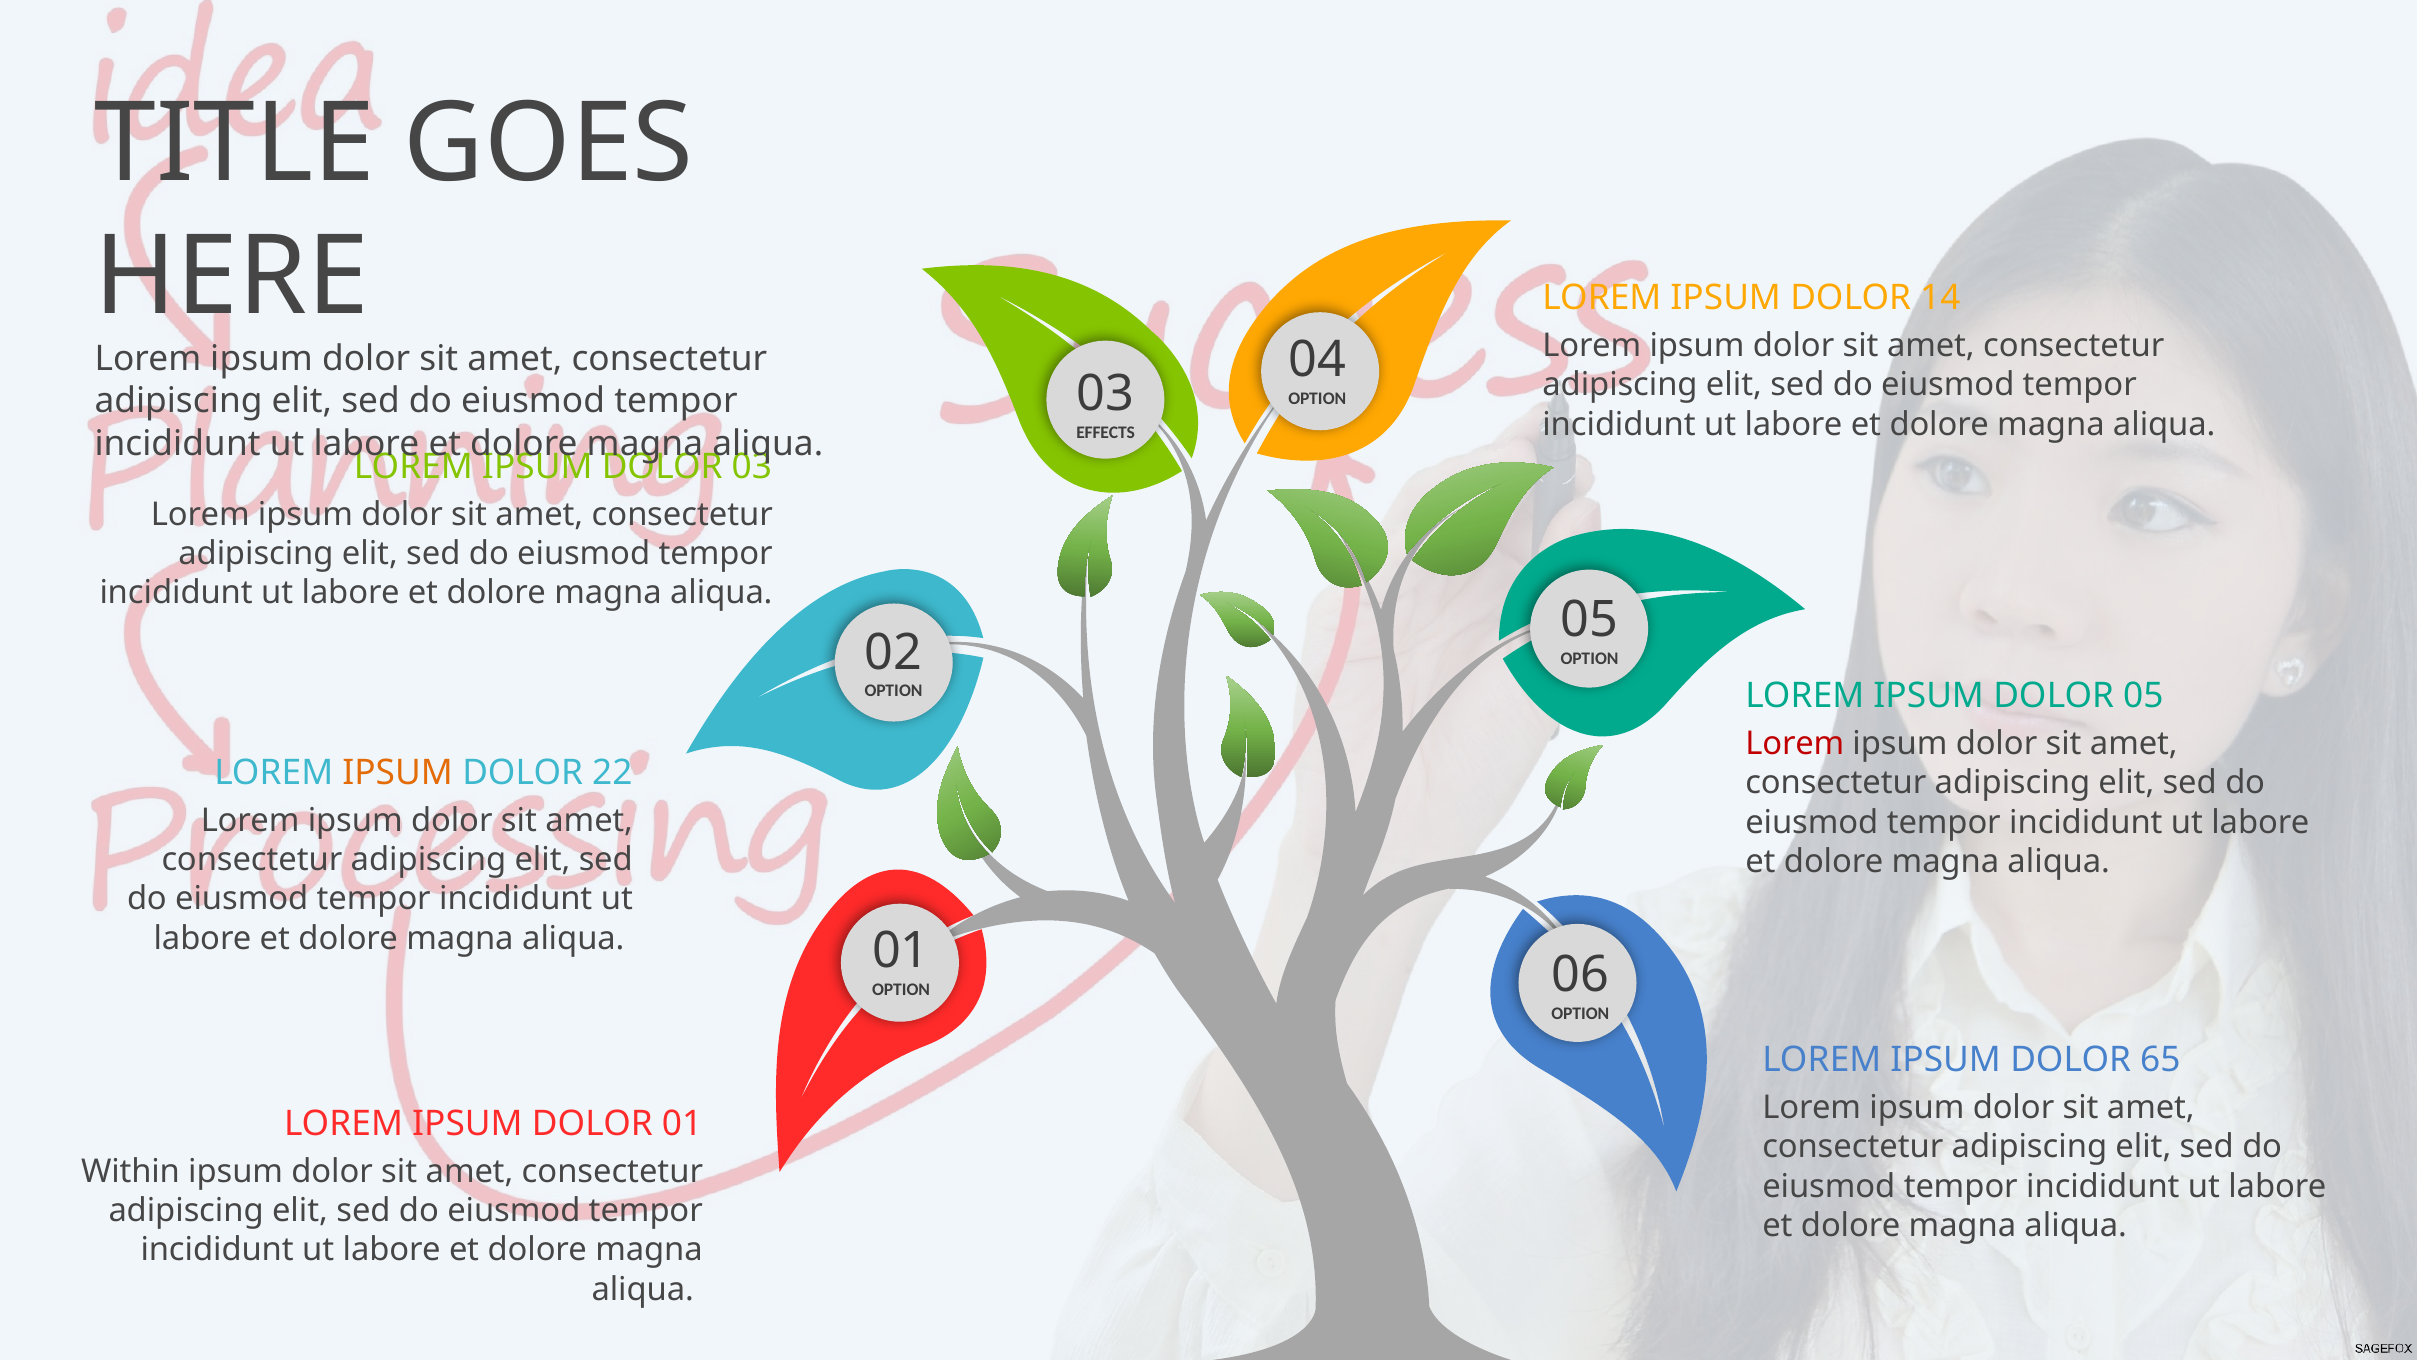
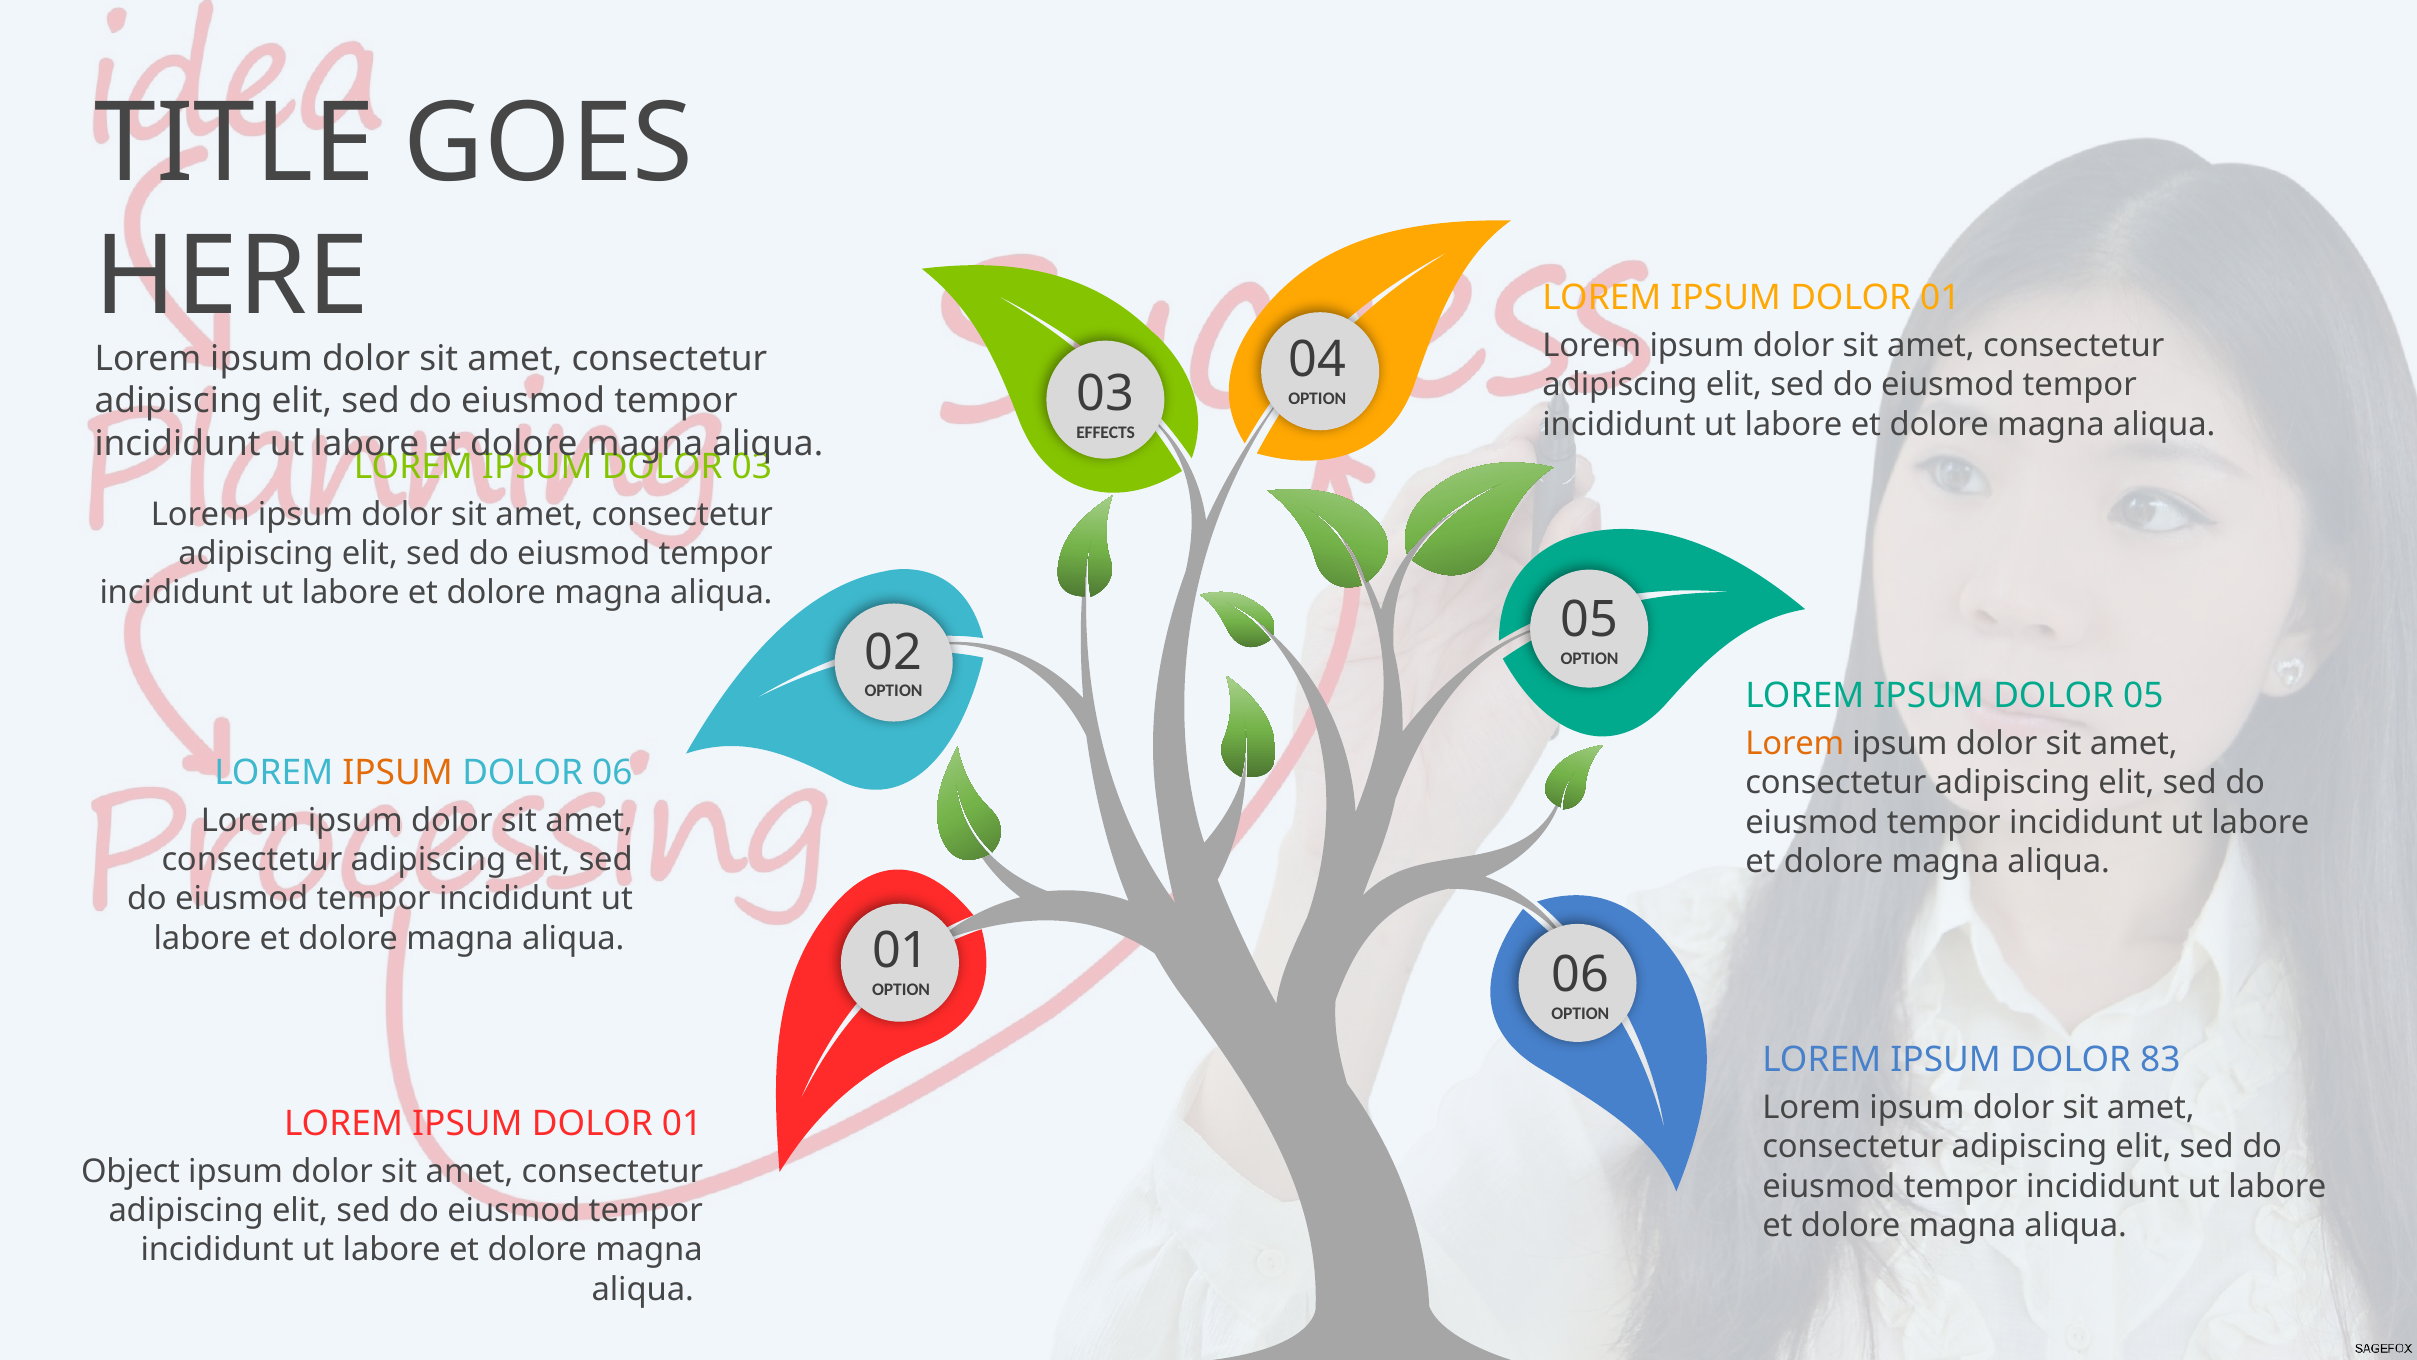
14 at (1940, 298): 14 -> 01
Lorem at (1795, 743) colour: red -> orange
DOLOR 22: 22 -> 06
65: 65 -> 83
Within: Within -> Object
